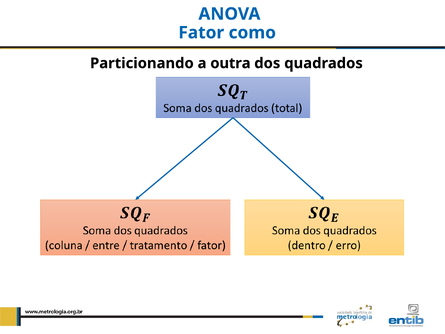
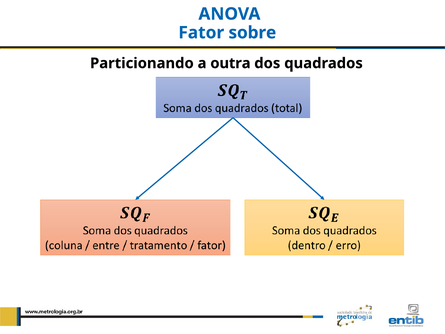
como: como -> sobre
